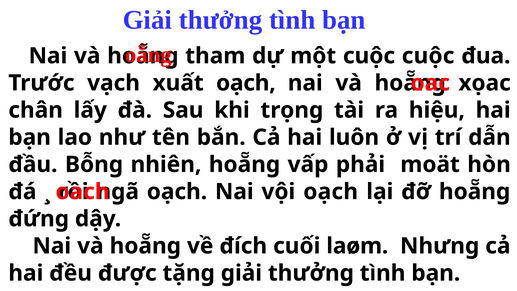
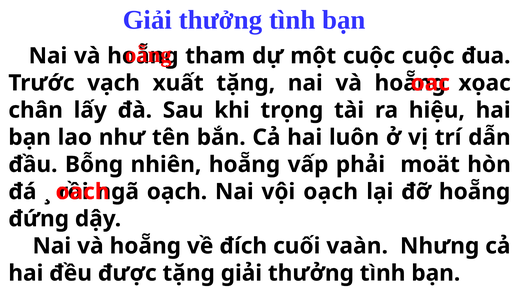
xuất oạch: oạch -> tặng
laøm: laøm -> vaàn
